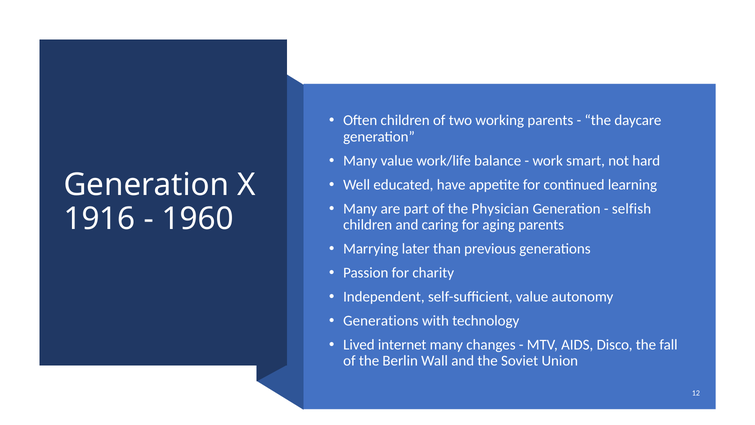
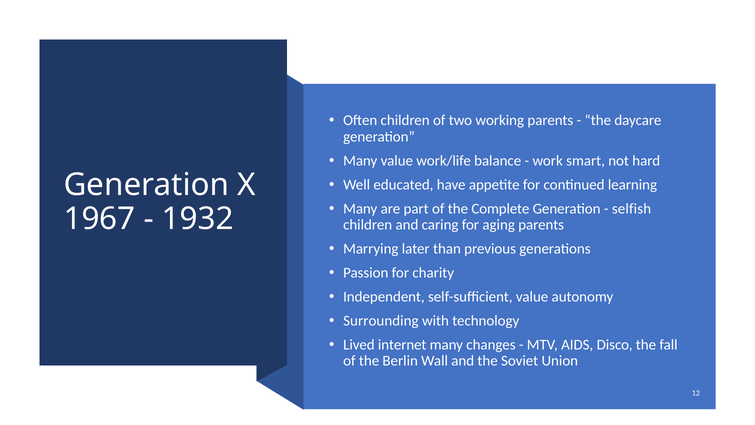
Physician: Physician -> Complete
1916: 1916 -> 1967
1960: 1960 -> 1932
Generations at (381, 321): Generations -> Surrounding
